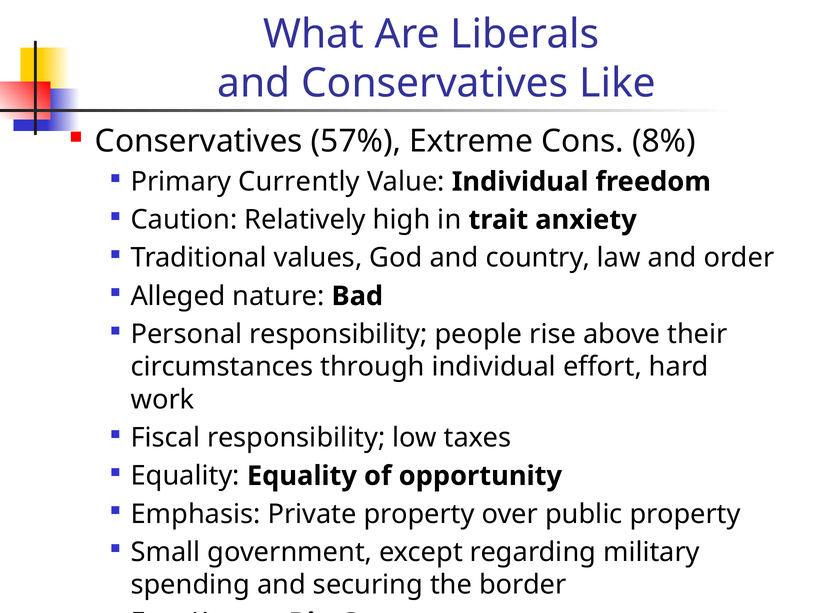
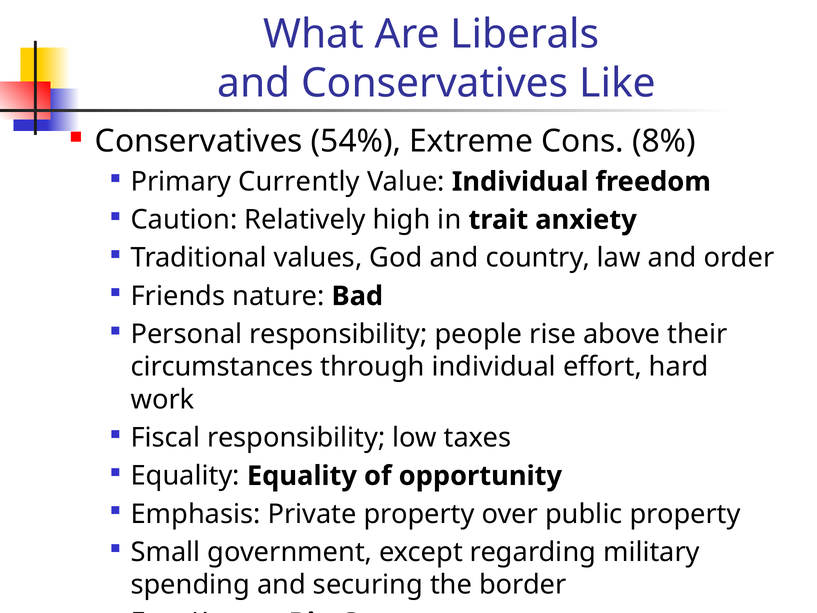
57%: 57% -> 54%
Alleged: Alleged -> Friends
